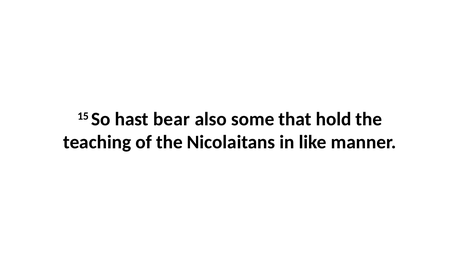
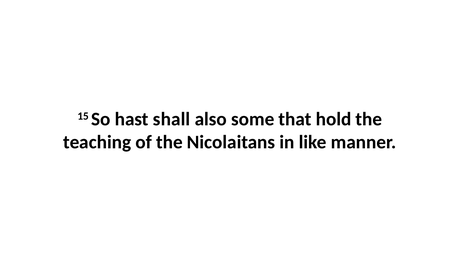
bear: bear -> shall
